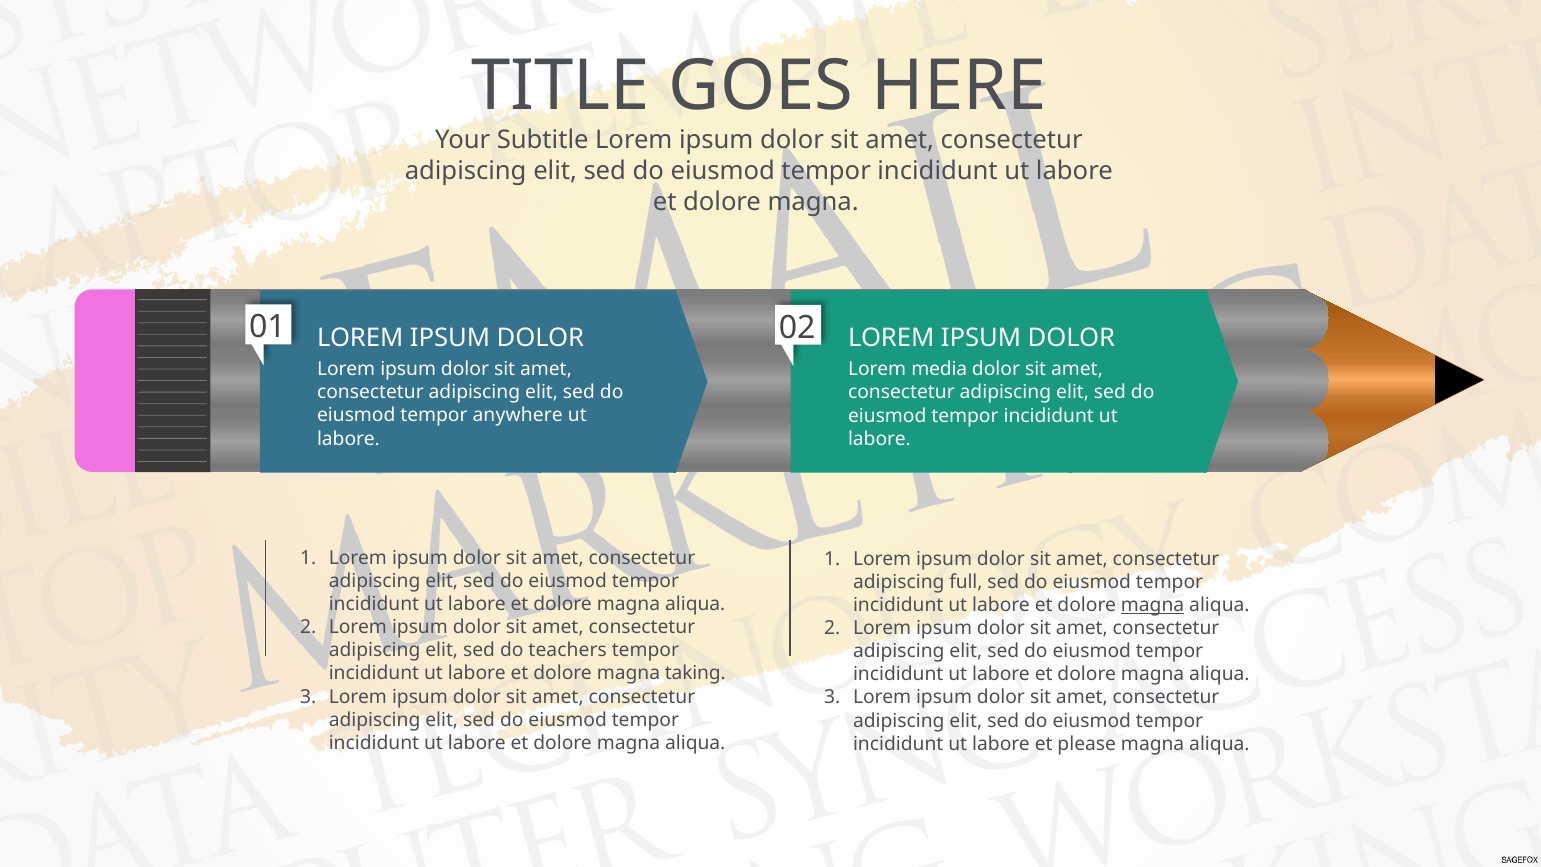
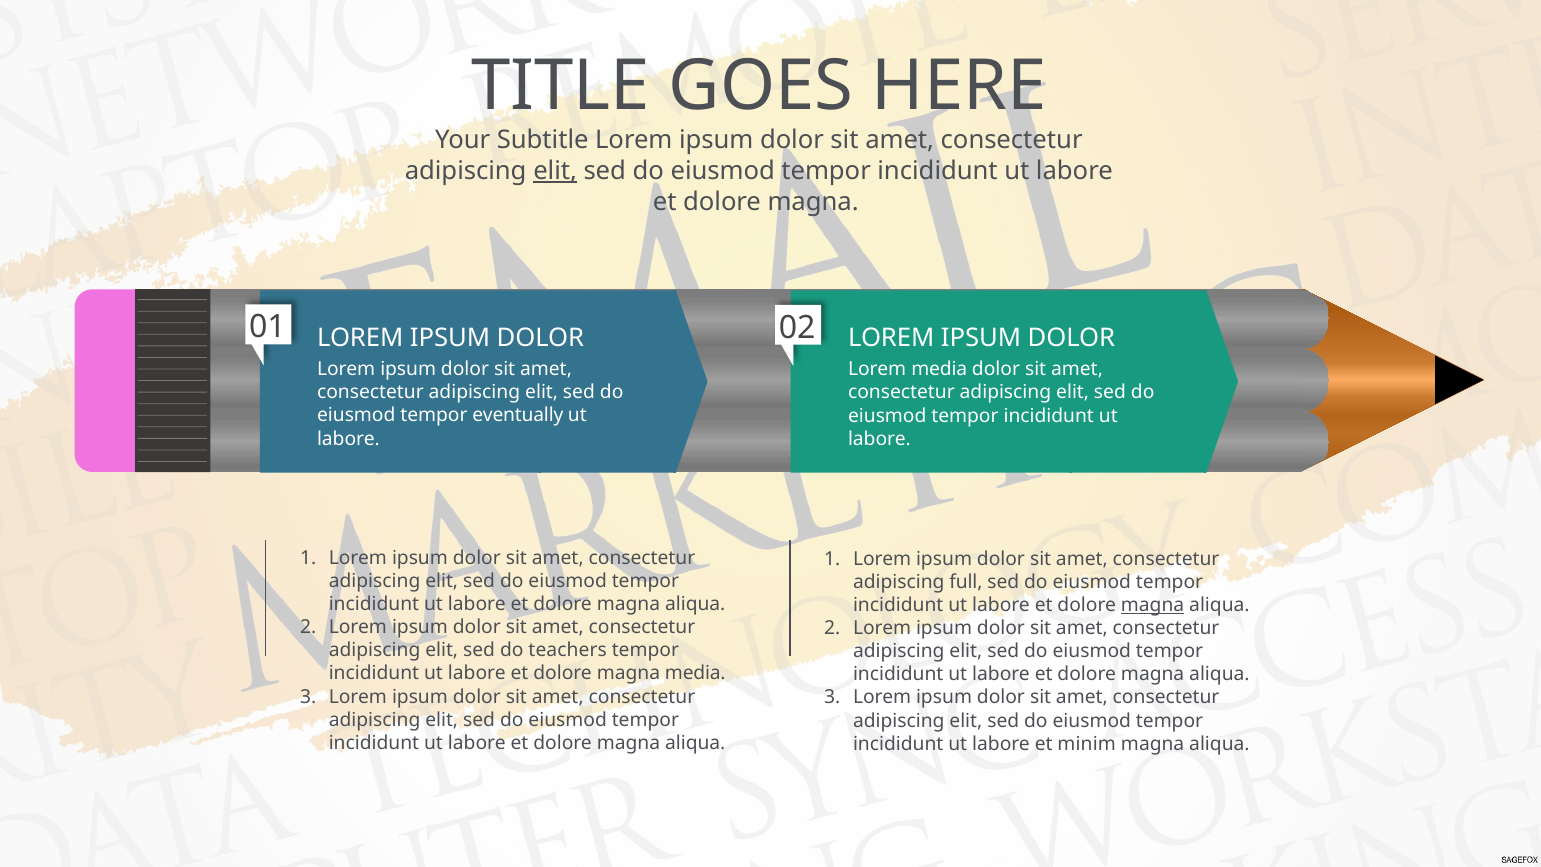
elit at (555, 171) underline: none -> present
anywhere: anywhere -> eventually
magna taking: taking -> media
please: please -> minim
